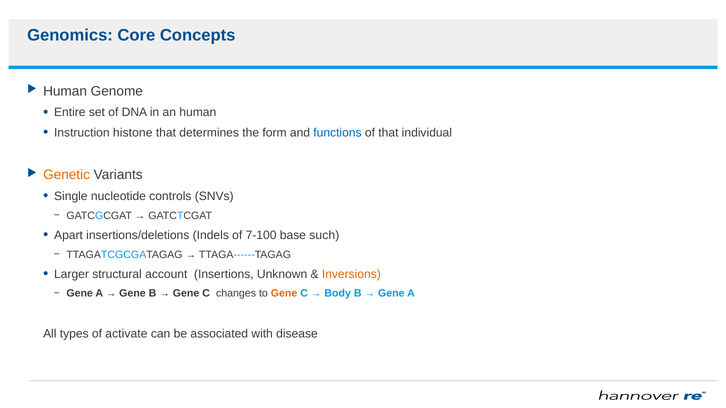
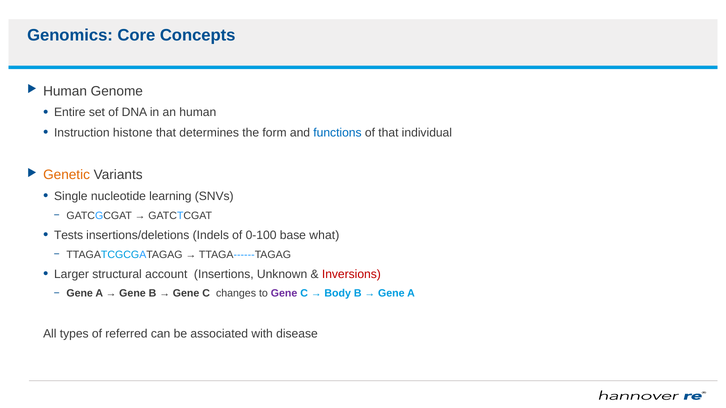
controls: controls -> learning
Apart: Apart -> Tests
7-100: 7-100 -> 0-100
such: such -> what
Inversions colour: orange -> red
Gene at (284, 294) colour: orange -> purple
activate: activate -> referred
